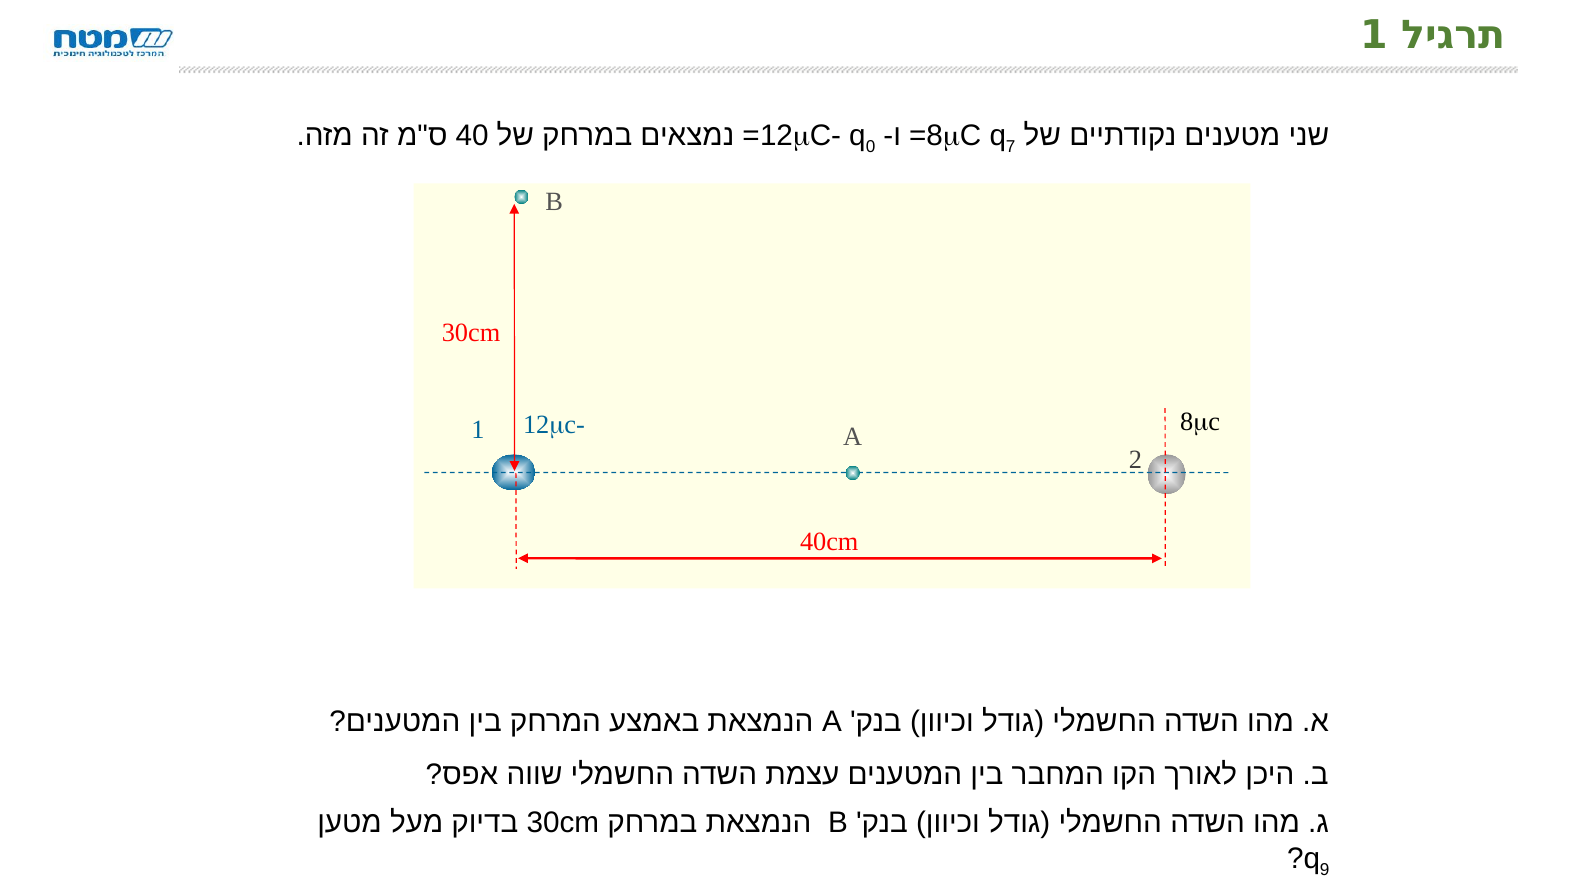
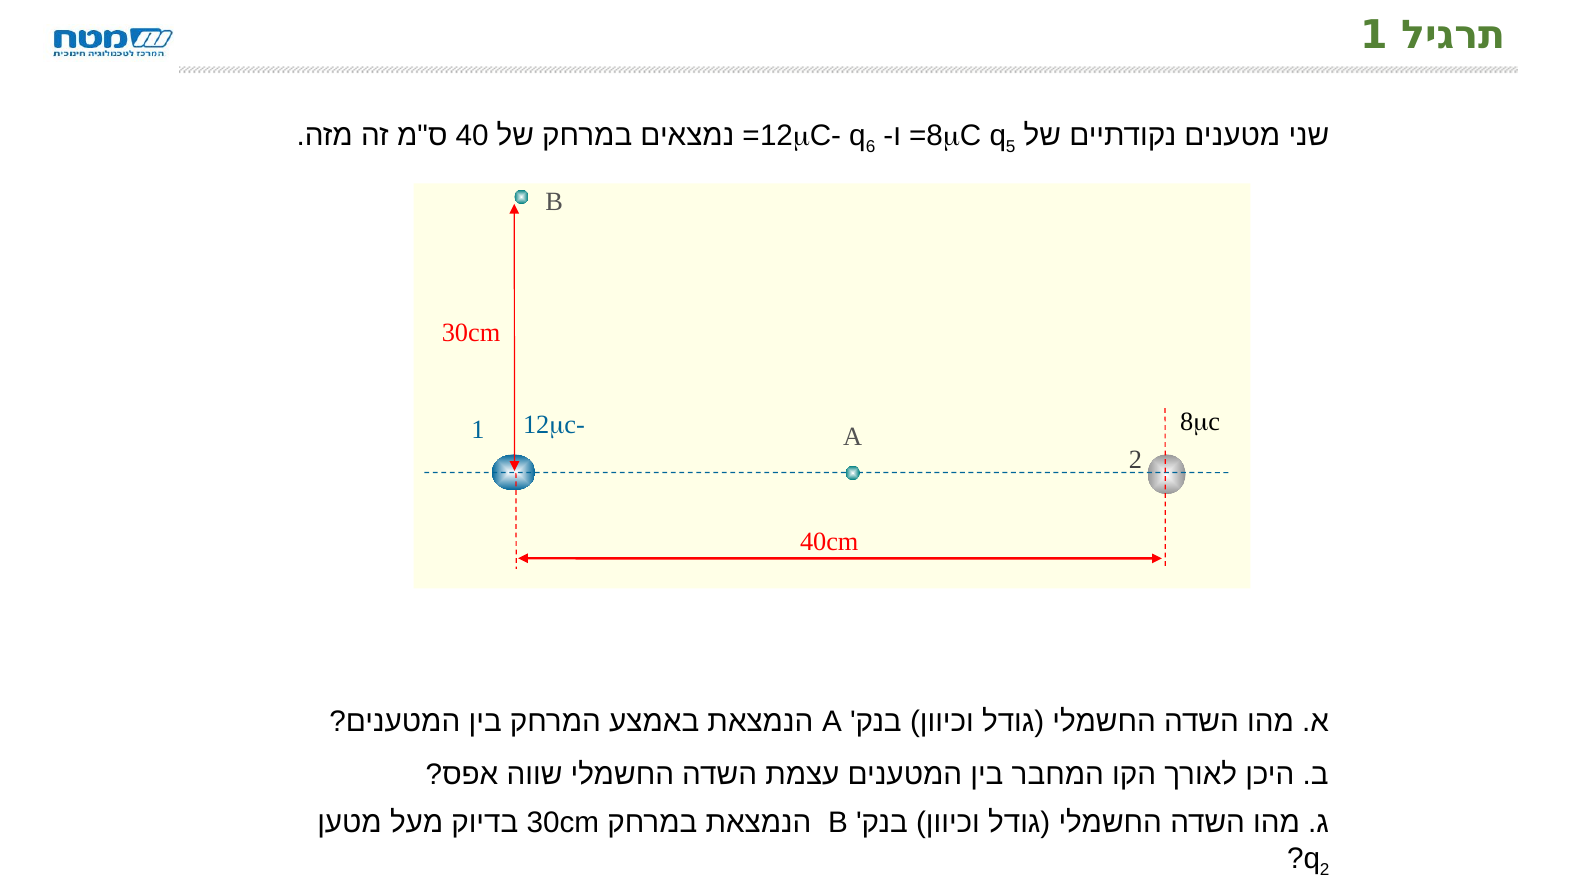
0: 0 -> 6
7: 7 -> 5
9 at (1325, 870): 9 -> 2
